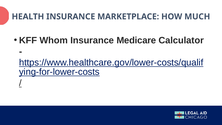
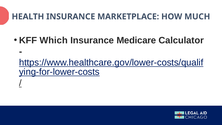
Whom: Whom -> Which
